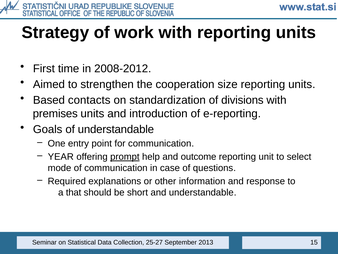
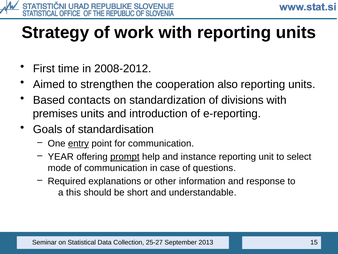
size: size -> also
of understandable: understandable -> standardisation
entry underline: none -> present
outcome: outcome -> instance
that: that -> this
